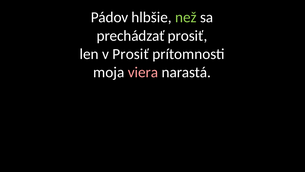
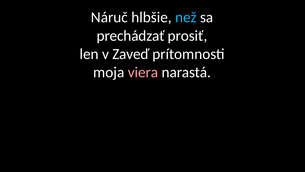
Pádov: Pádov -> Náruč
než colour: light green -> light blue
v Prosiť: Prosiť -> Zaveď
